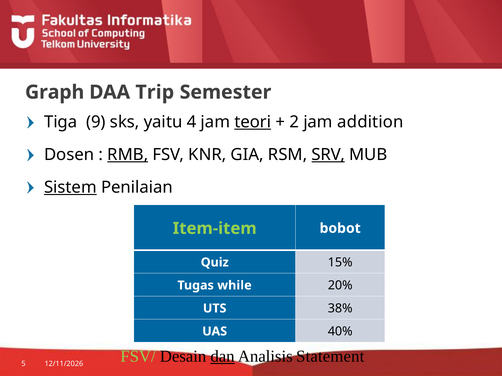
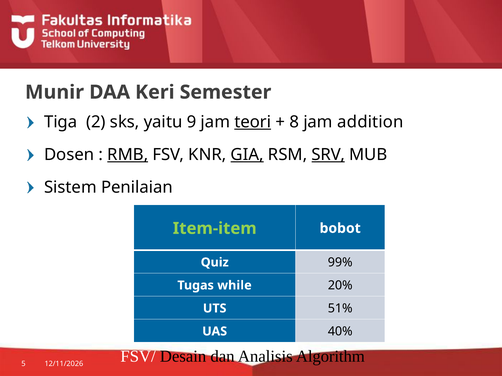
Graph: Graph -> Munir
Trip: Trip -> Keri
9: 9 -> 2
4: 4 -> 9
2: 2 -> 8
GIA underline: none -> present
Sistem underline: present -> none
15%: 15% -> 99%
38%: 38% -> 51%
FSV/ colour: light green -> white
dan underline: present -> none
Statement: Statement -> Algorithm
